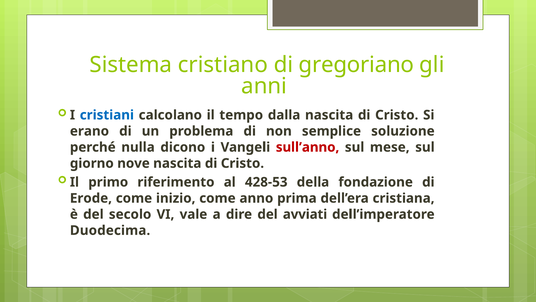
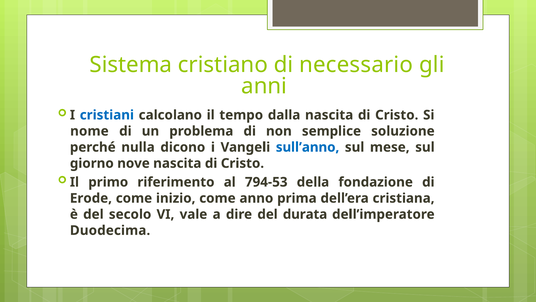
gregoriano: gregoriano -> necessario
erano: erano -> nome
sull’anno colour: red -> blue
428-53: 428-53 -> 794-53
avviati: avviati -> durata
